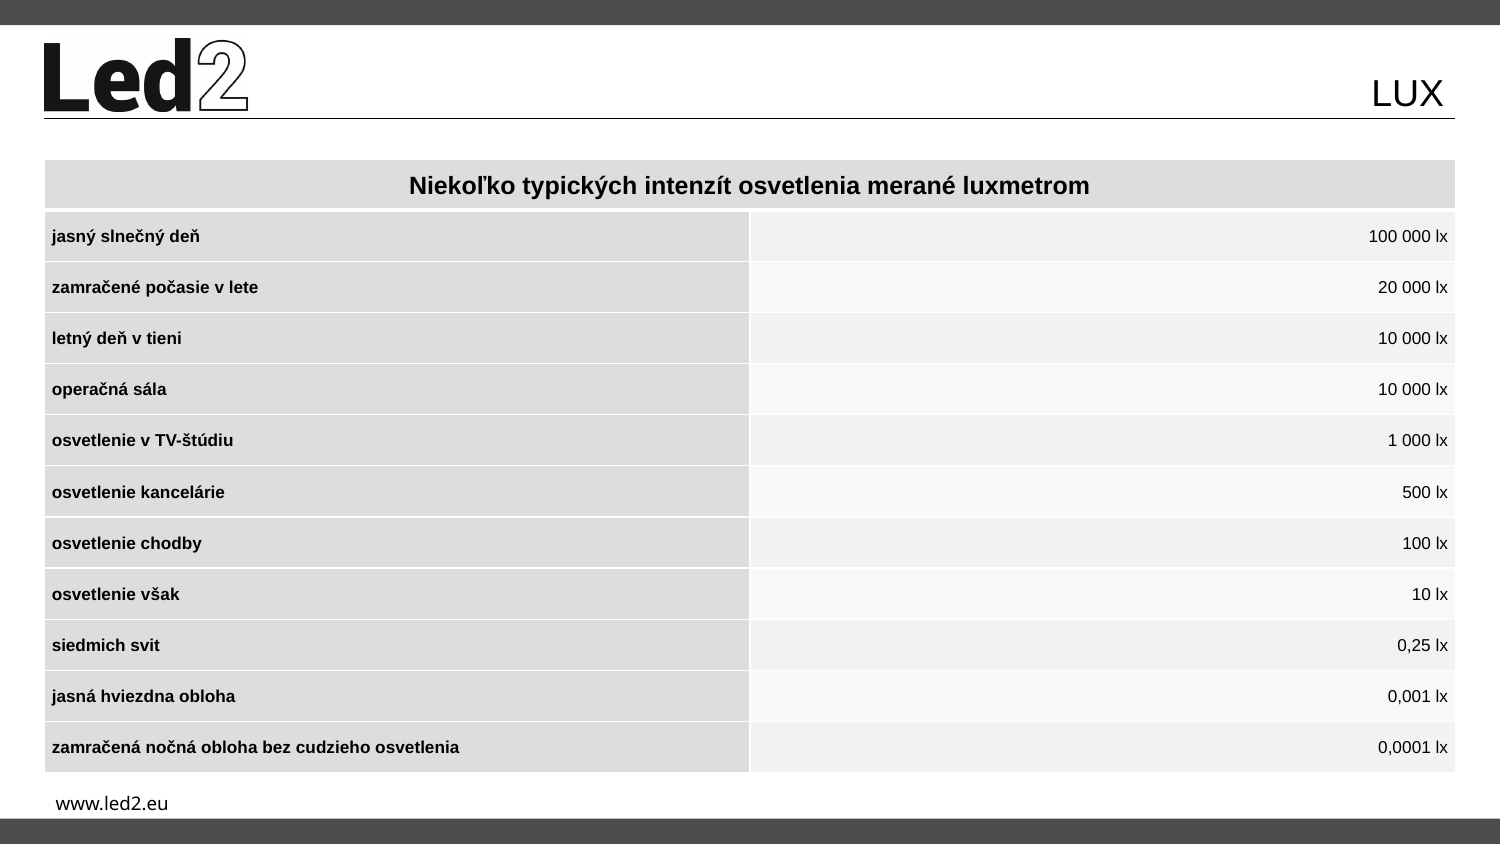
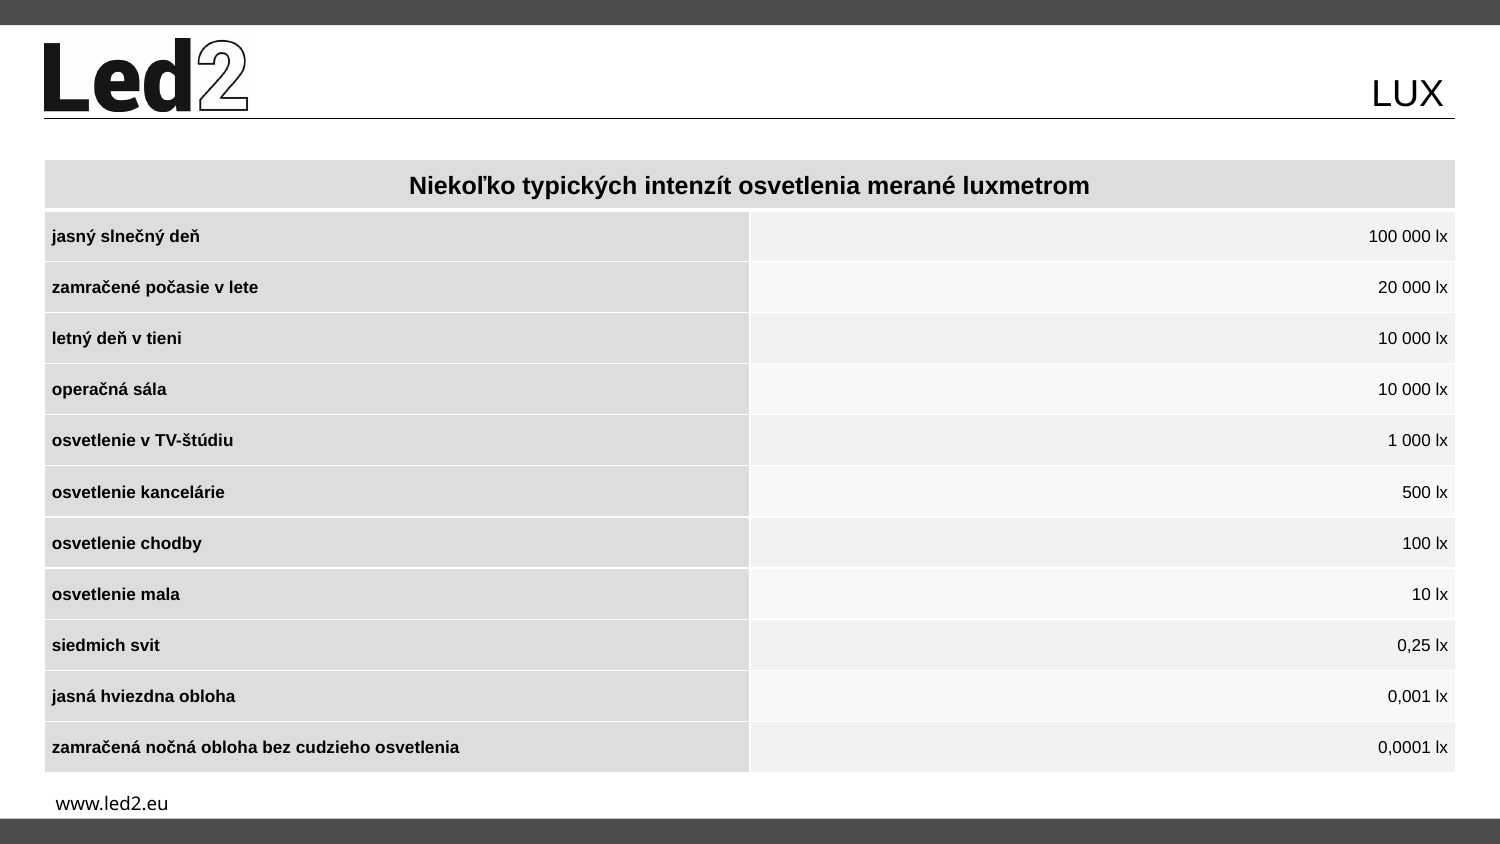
však: však -> mala
